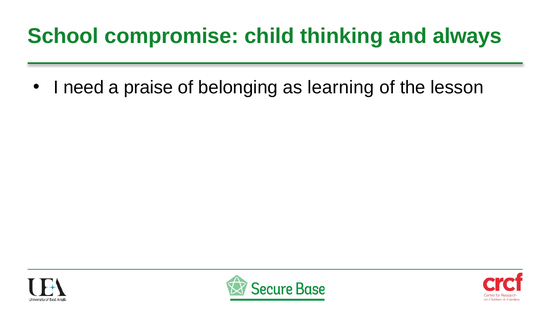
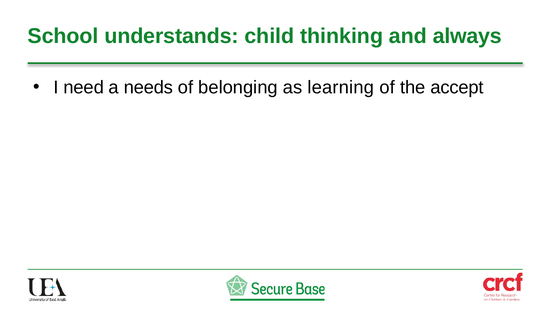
compromise: compromise -> understands
praise: praise -> needs
lesson: lesson -> accept
